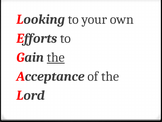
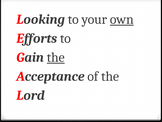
own underline: none -> present
